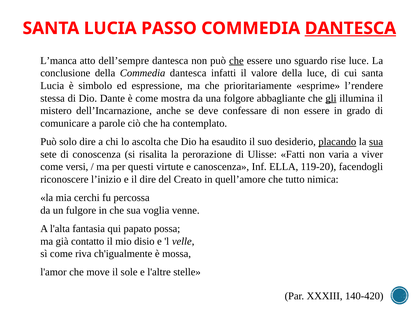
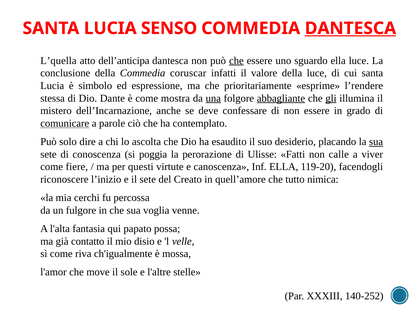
PASSO: PASSO -> SENSO
L’manca: L’manca -> L’quella
dell’sempre: dell’sempre -> dell’anticipa
sguardo rise: rise -> ella
della Commedia dantesca: dantesca -> coruscar
una underline: none -> present
abbagliante underline: none -> present
comunicare underline: none -> present
placando underline: present -> none
risalita: risalita -> poggia
varia: varia -> calle
versi: versi -> fiere
il dire: dire -> sete
140-420: 140-420 -> 140-252
